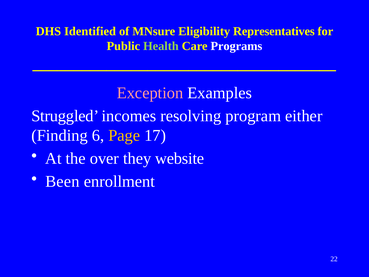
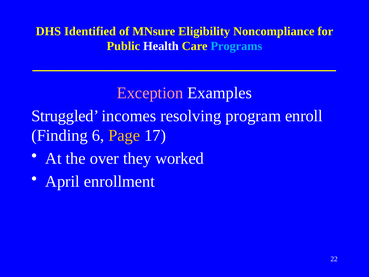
Representatives: Representatives -> Noncompliance
Health colour: light green -> white
Programs colour: white -> light blue
either: either -> enroll
website: website -> worked
Been: Been -> April
